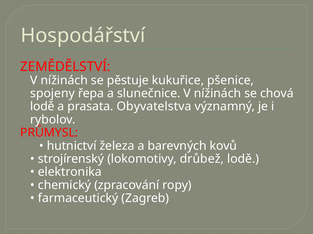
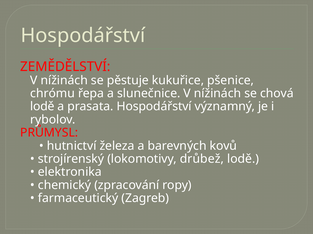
spojeny: spojeny -> chrómu
prasata Obyvatelstva: Obyvatelstva -> Hospodářství
